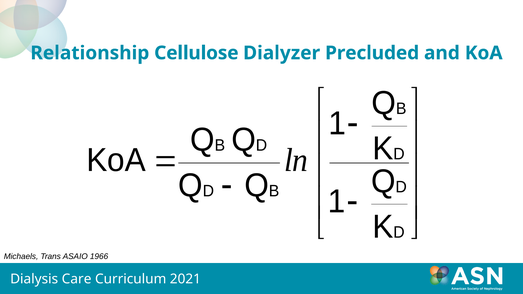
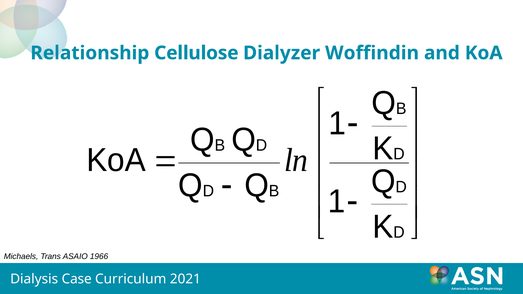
Precluded: Precluded -> Woffindin
Care: Care -> Case
